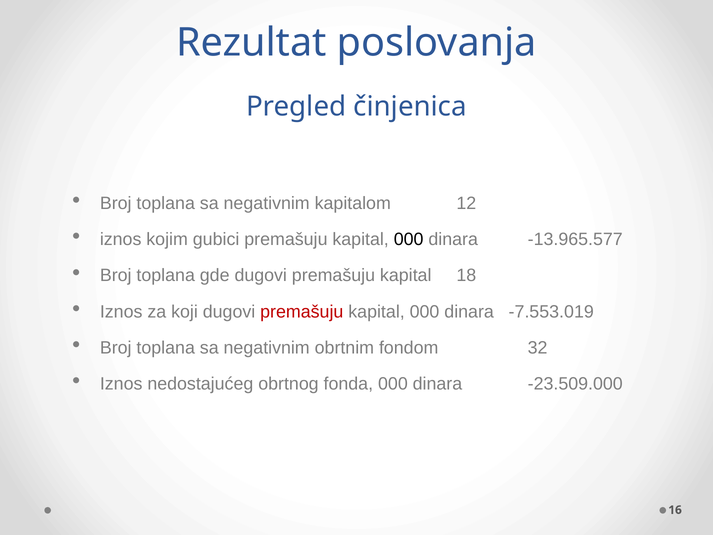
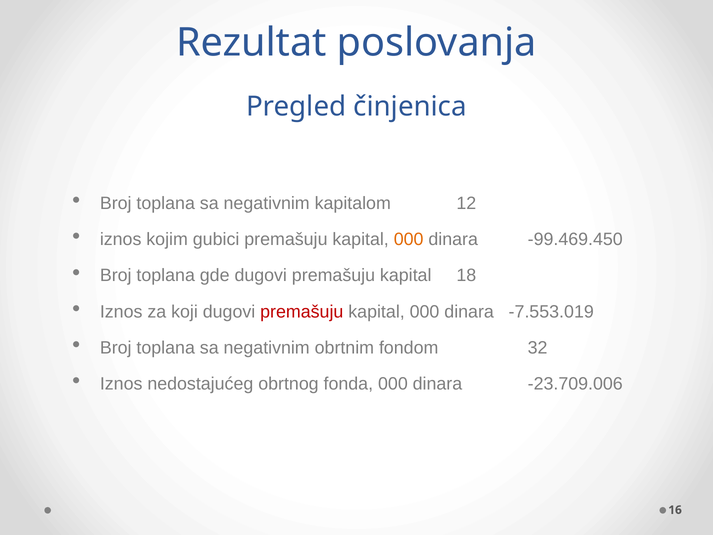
000 at (409, 239) colour: black -> orange
-13.965.577: -13.965.577 -> -99.469.450
-23.509.000: -23.509.000 -> -23.709.006
